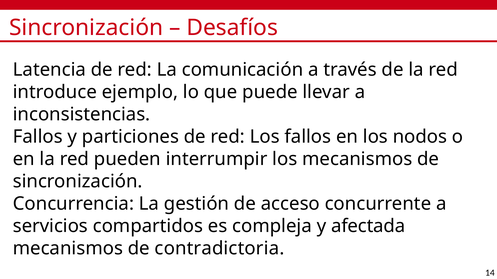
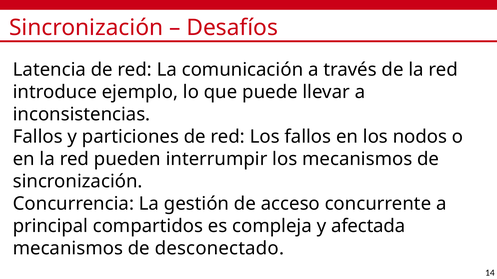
servicios: servicios -> principal
contradictoria: contradictoria -> desconectado
